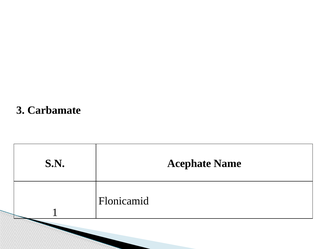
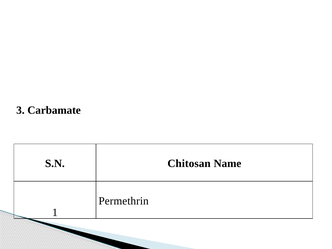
Acephate: Acephate -> Chitosan
Flonicamid: Flonicamid -> Permethrin
